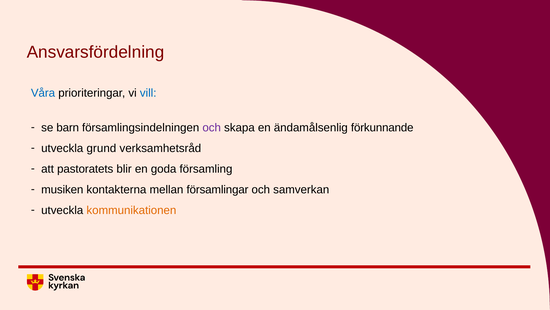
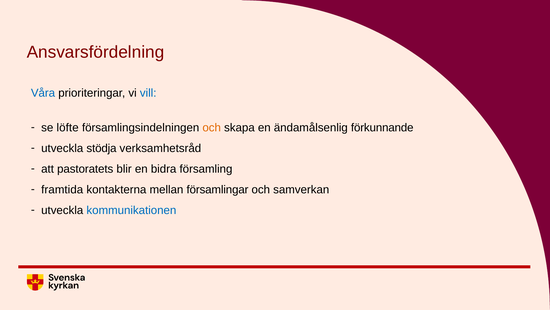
barn: barn -> löfte
och at (212, 127) colour: purple -> orange
grund: grund -> stödja
goda: goda -> bidra
musiken: musiken -> framtida
kommunikationen colour: orange -> blue
